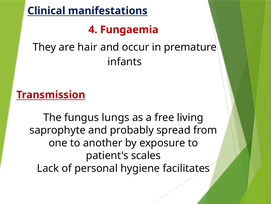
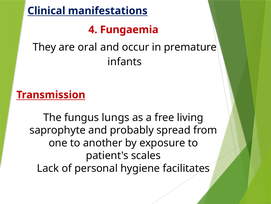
hair: hair -> oral
